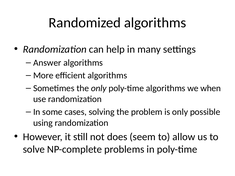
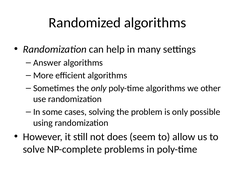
when: when -> other
